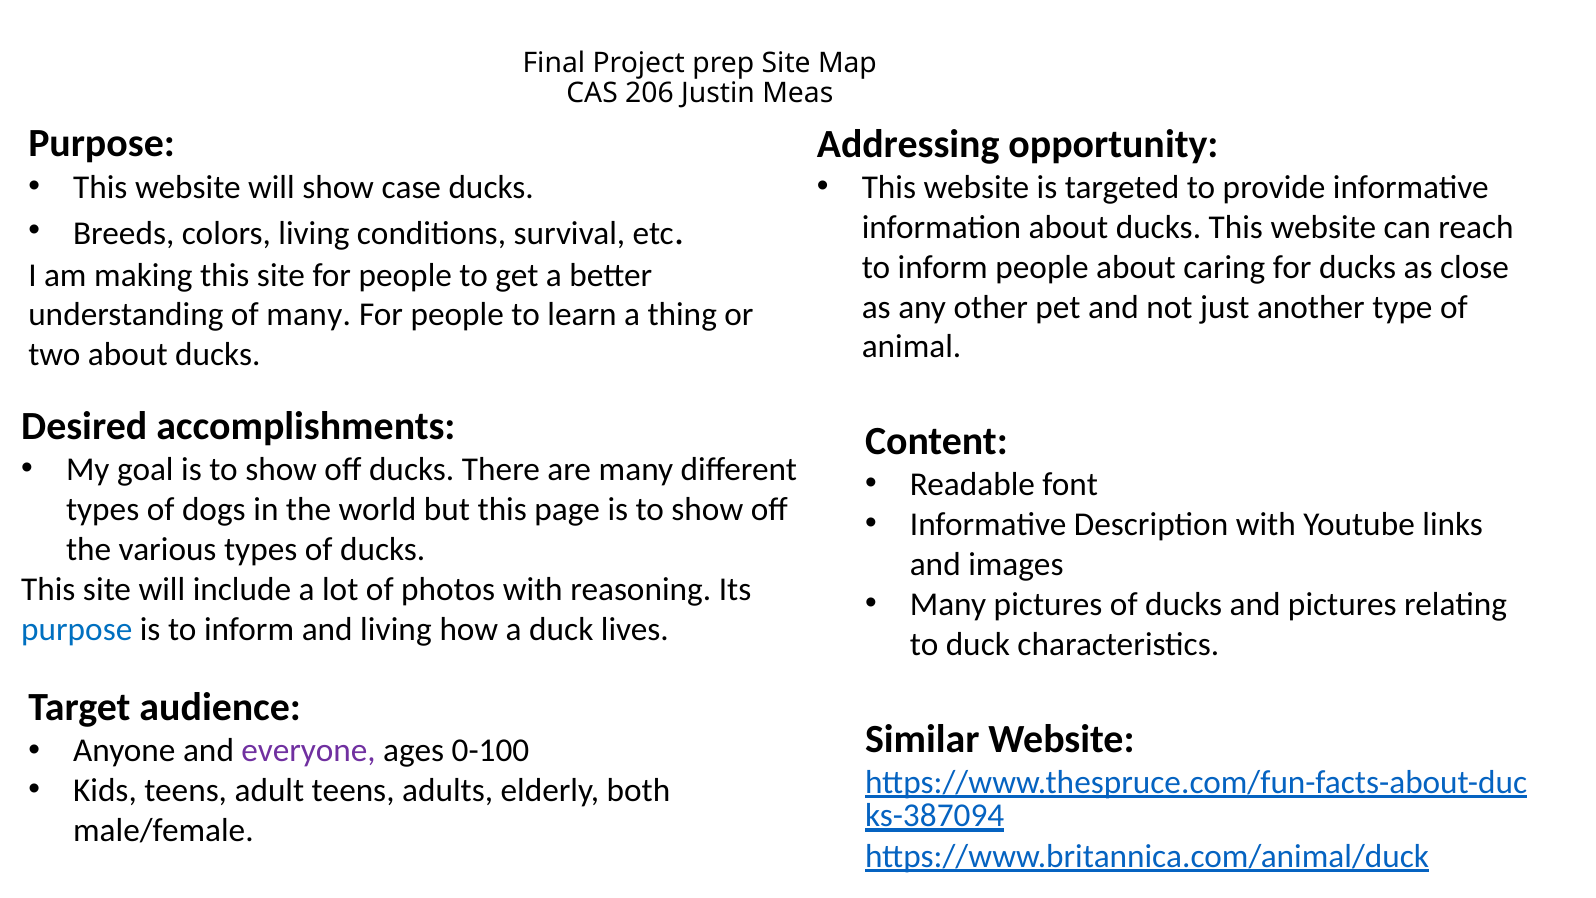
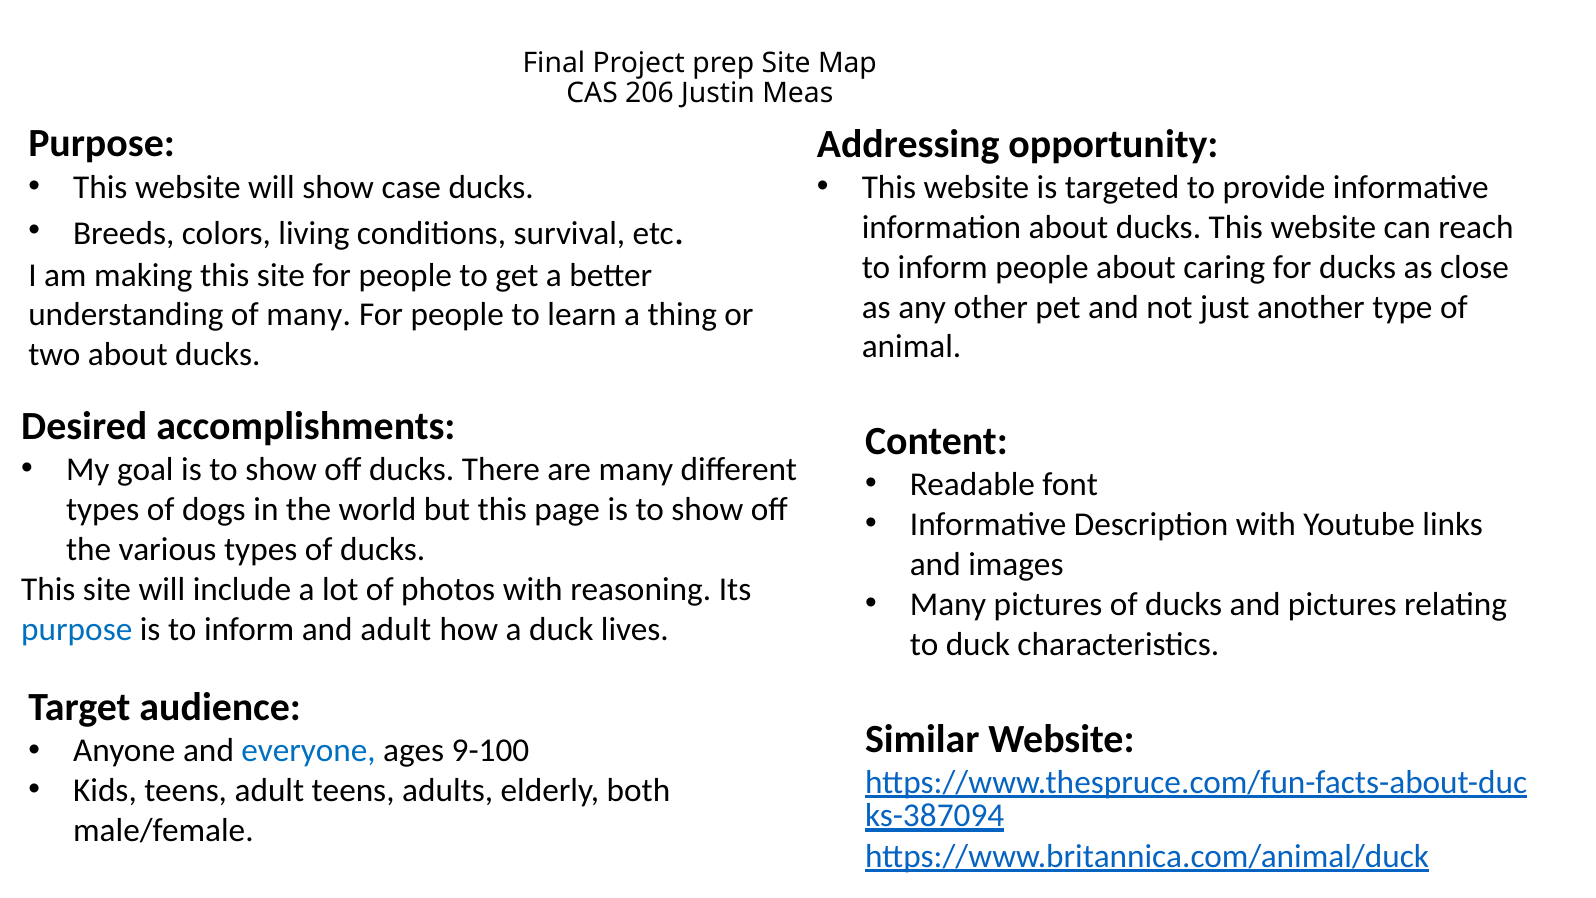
and living: living -> adult
everyone colour: purple -> blue
0-100: 0-100 -> 9-100
